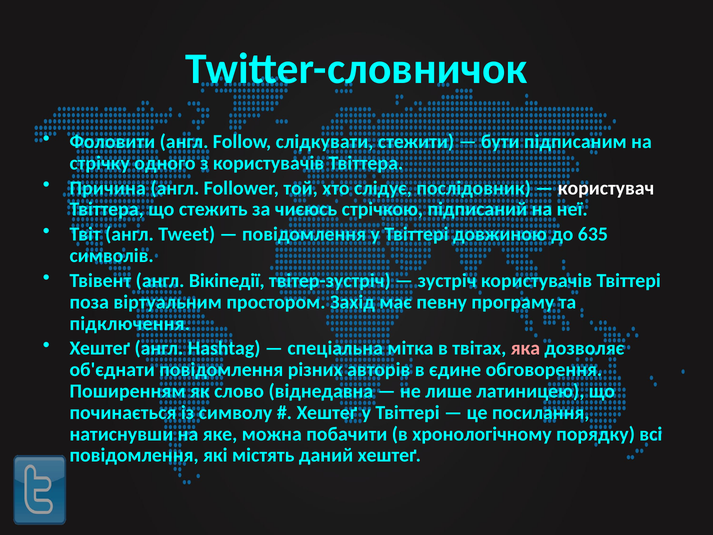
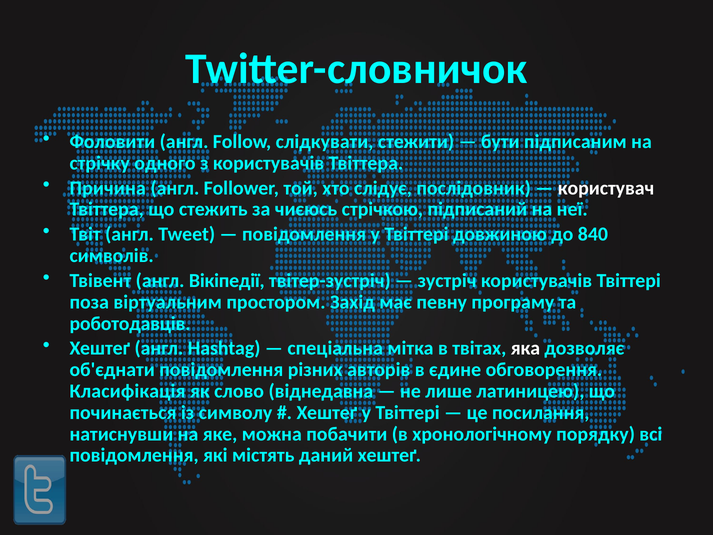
635: 635 -> 840
підключення: підключення -> роботодавців
яка colour: pink -> white
Поширенням: Поширенням -> Класифікація
